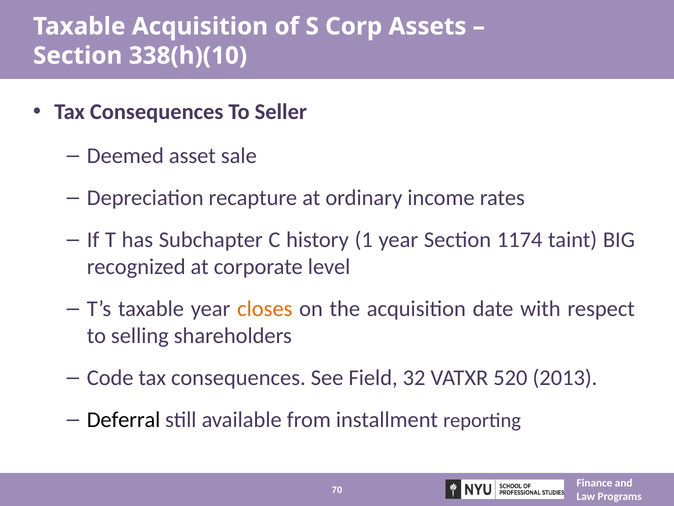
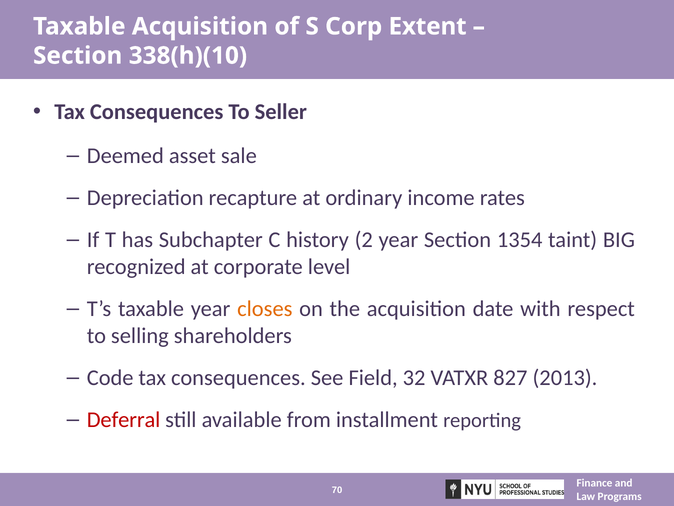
Assets: Assets -> Extent
1: 1 -> 2
1174: 1174 -> 1354
520: 520 -> 827
Deferral colour: black -> red
